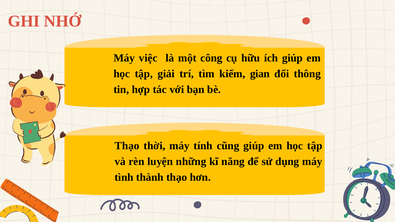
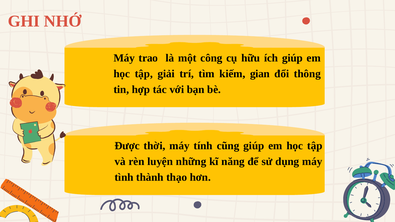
việc: việc -> trao
Thạo at (127, 146): Thạo -> Được
